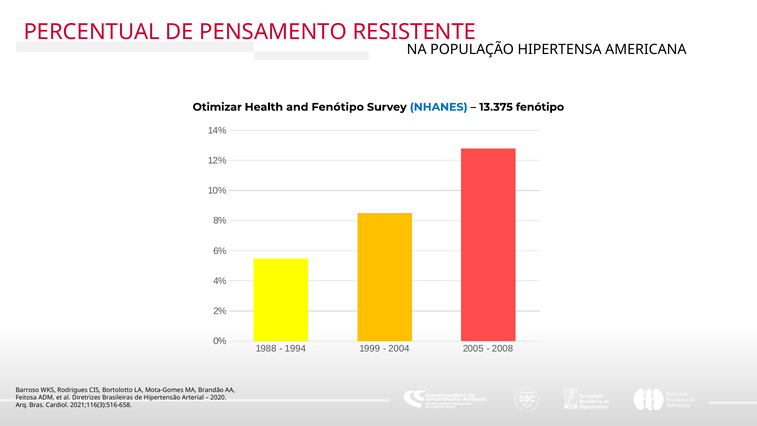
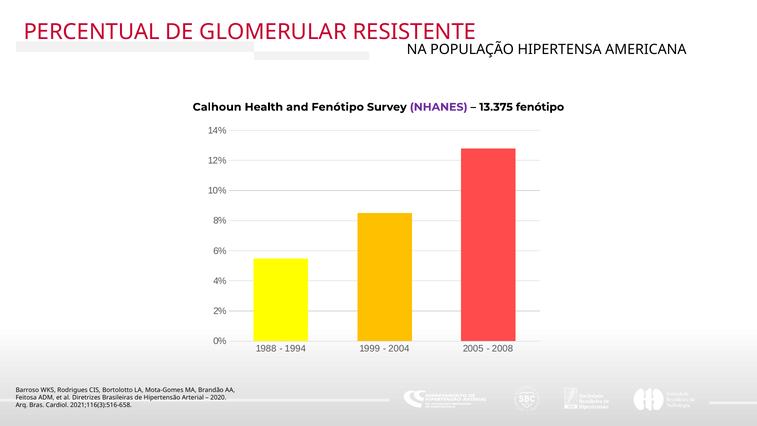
PENSAMENTO: PENSAMENTO -> GLOMERULAR
Otimizar: Otimizar -> Calhoun
NHANES colour: blue -> purple
